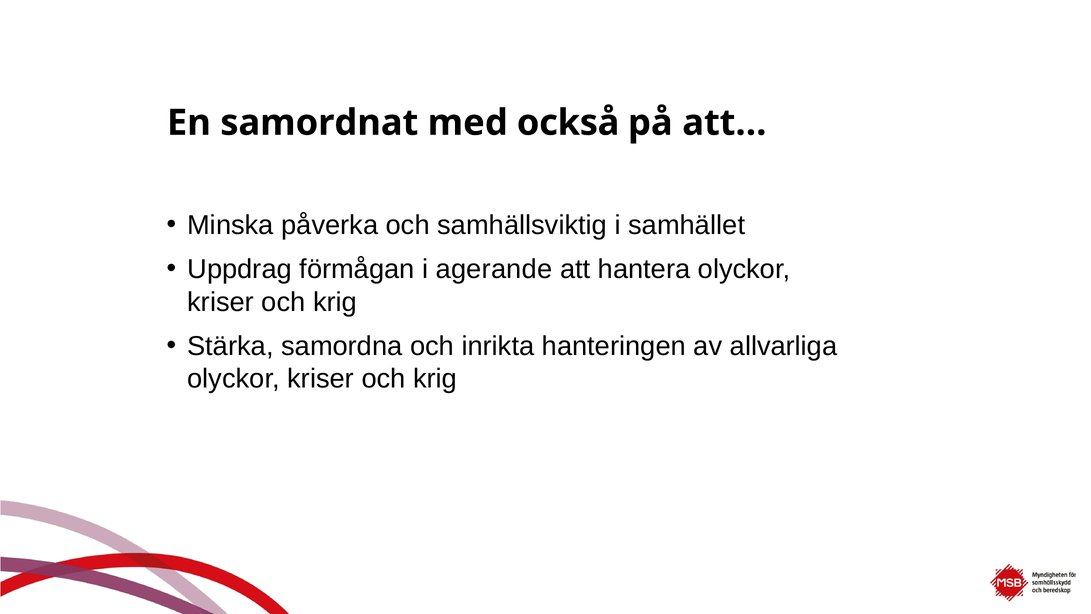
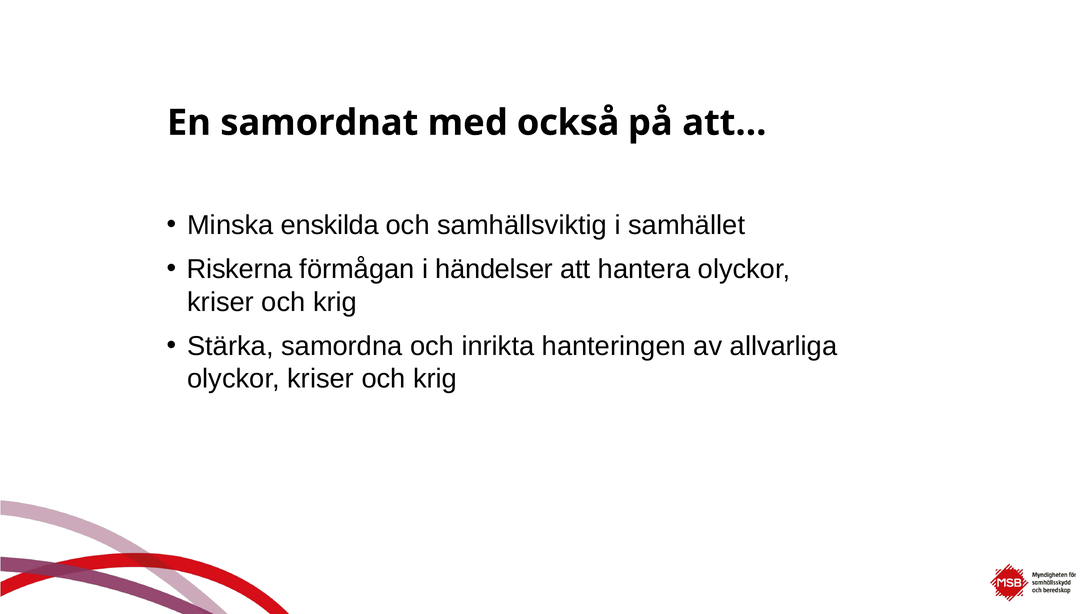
påverka: påverka -> enskilda
Uppdrag: Uppdrag -> Riskerna
agerande: agerande -> händelser
